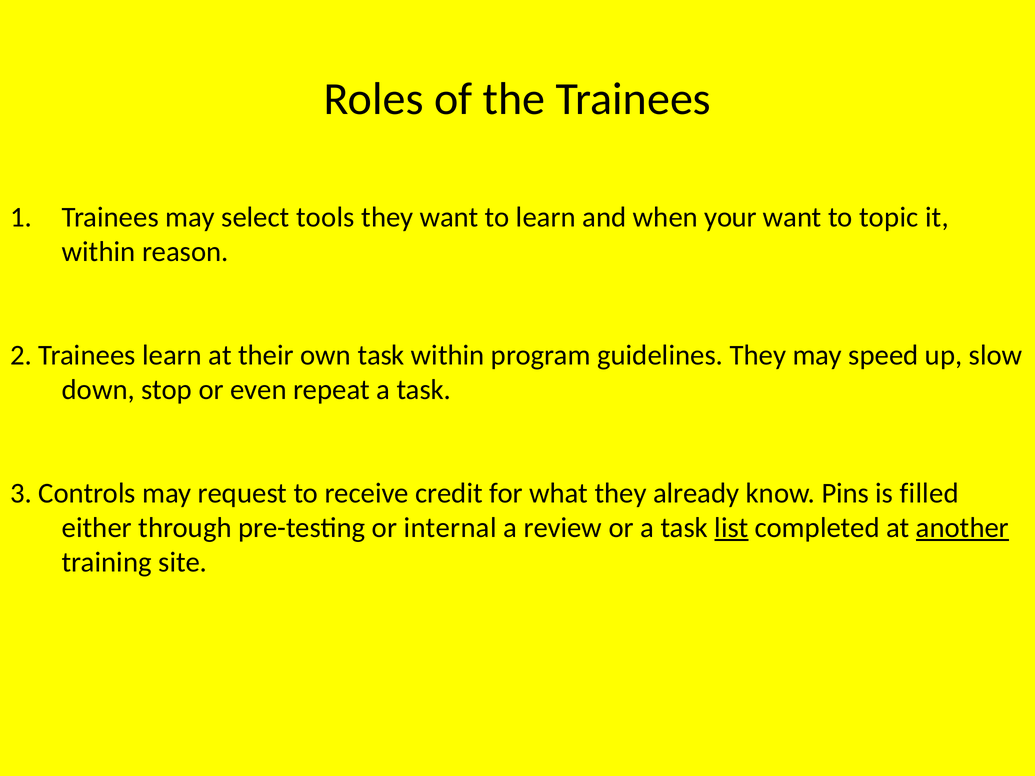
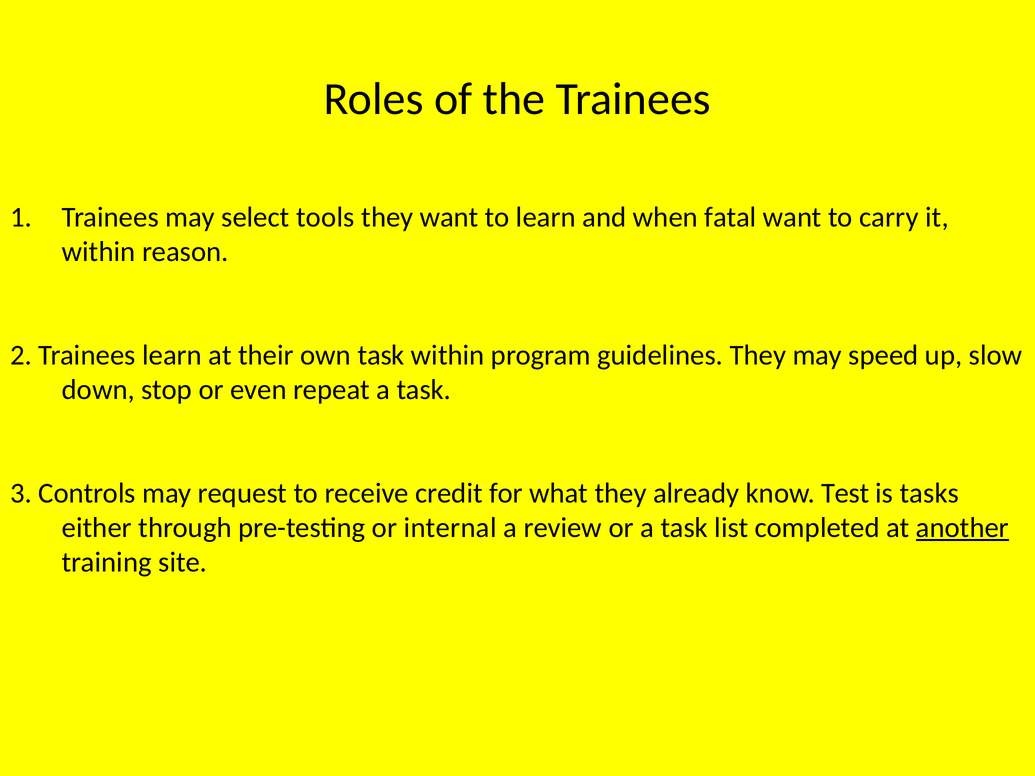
your: your -> fatal
topic: topic -> carry
Pins: Pins -> Test
filled: filled -> tasks
list underline: present -> none
